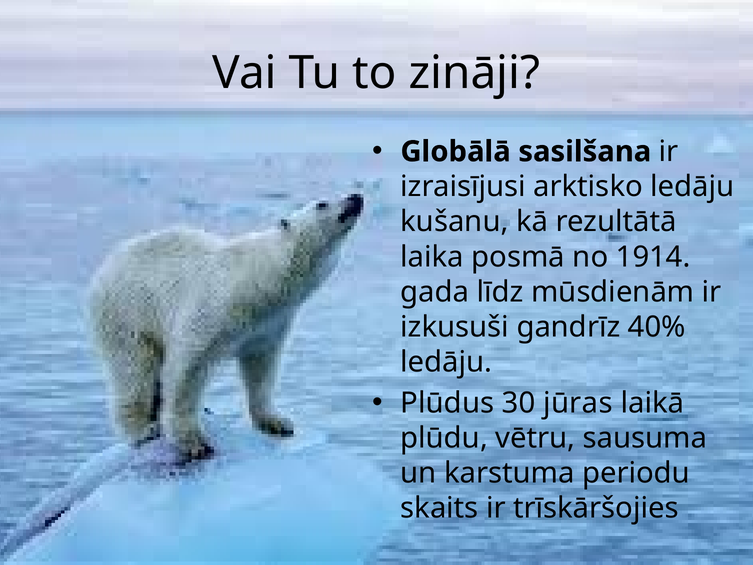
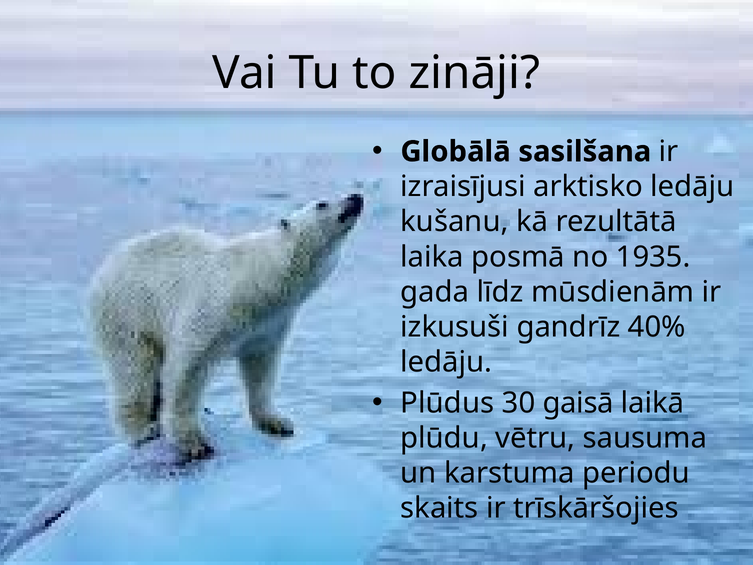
1914: 1914 -> 1935
jūras: jūras -> gaisā
